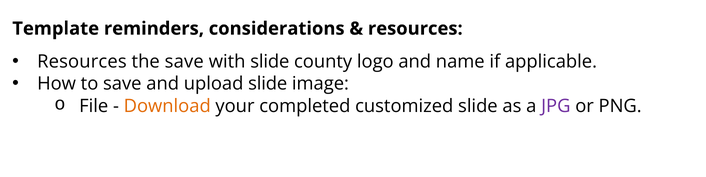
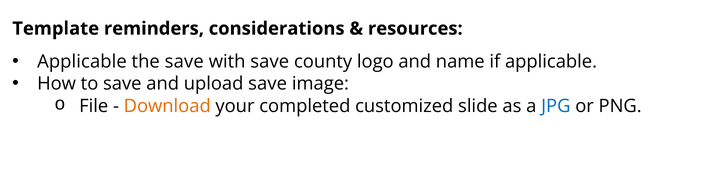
Resources at (82, 62): Resources -> Applicable
with slide: slide -> save
upload slide: slide -> save
JPG colour: purple -> blue
